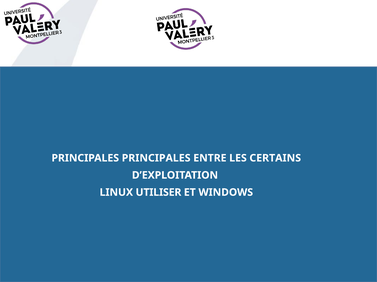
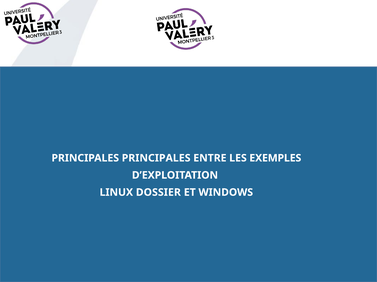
CERTAINS: CERTAINS -> EXEMPLES
UTILISER: UTILISER -> DOSSIER
